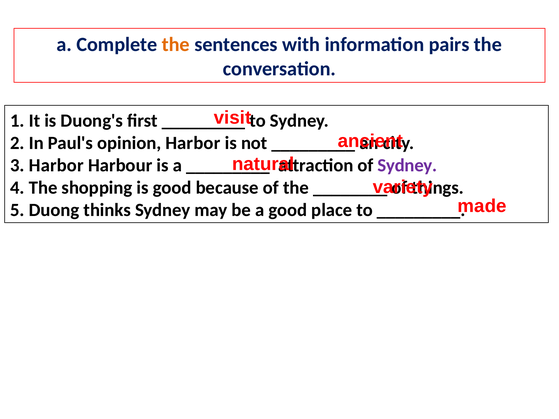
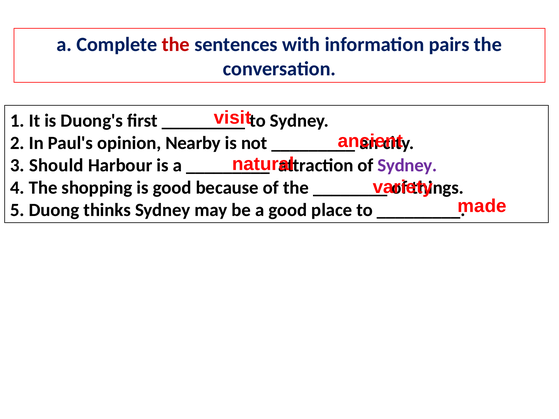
the at (176, 45) colour: orange -> red
opinion Harbor: Harbor -> Nearby
3 Harbor: Harbor -> Should
